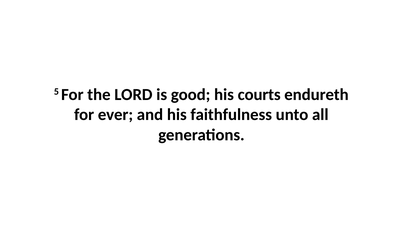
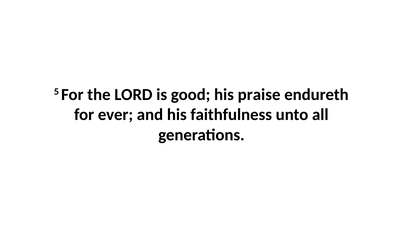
courts: courts -> praise
